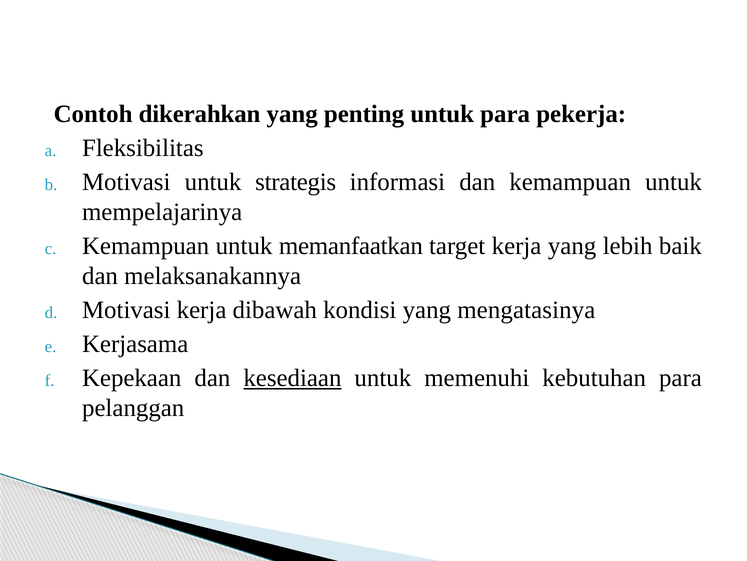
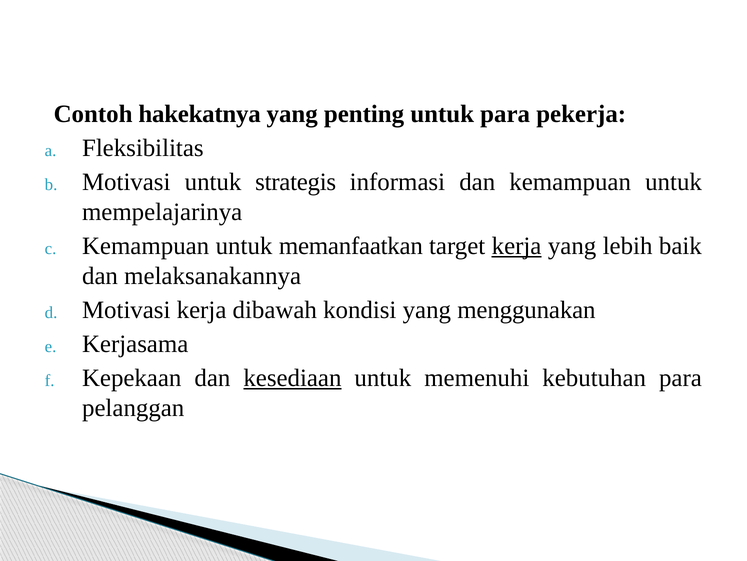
dikerahkan: dikerahkan -> hakekatnya
kerja at (517, 246) underline: none -> present
mengatasinya: mengatasinya -> menggunakan
